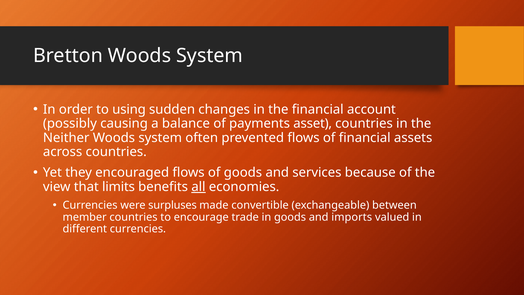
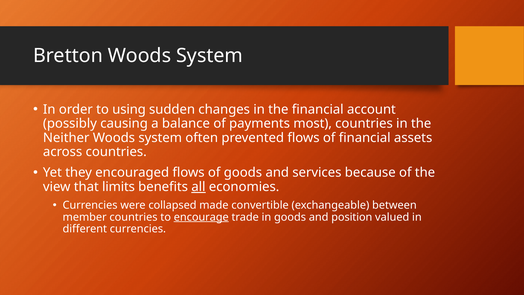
asset: asset -> most
surpluses: surpluses -> collapsed
encourage underline: none -> present
imports: imports -> position
